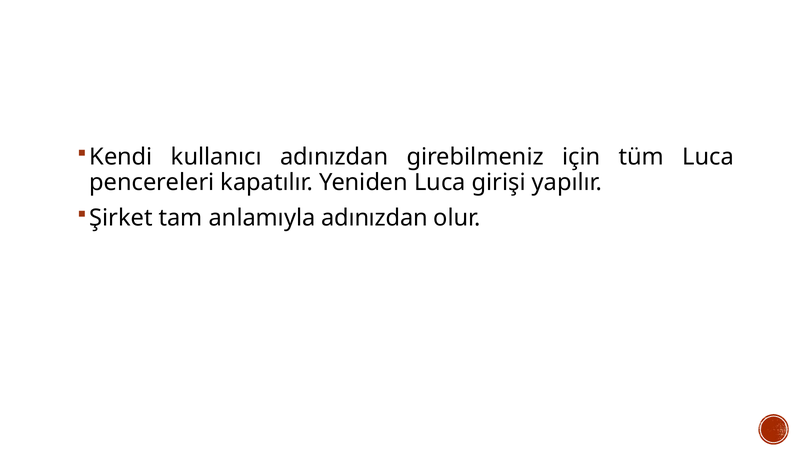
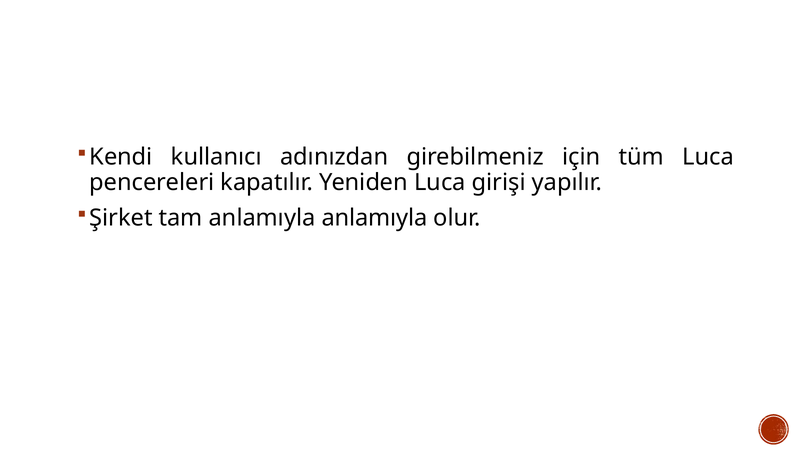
anlamıyla adınızdan: adınızdan -> anlamıyla
